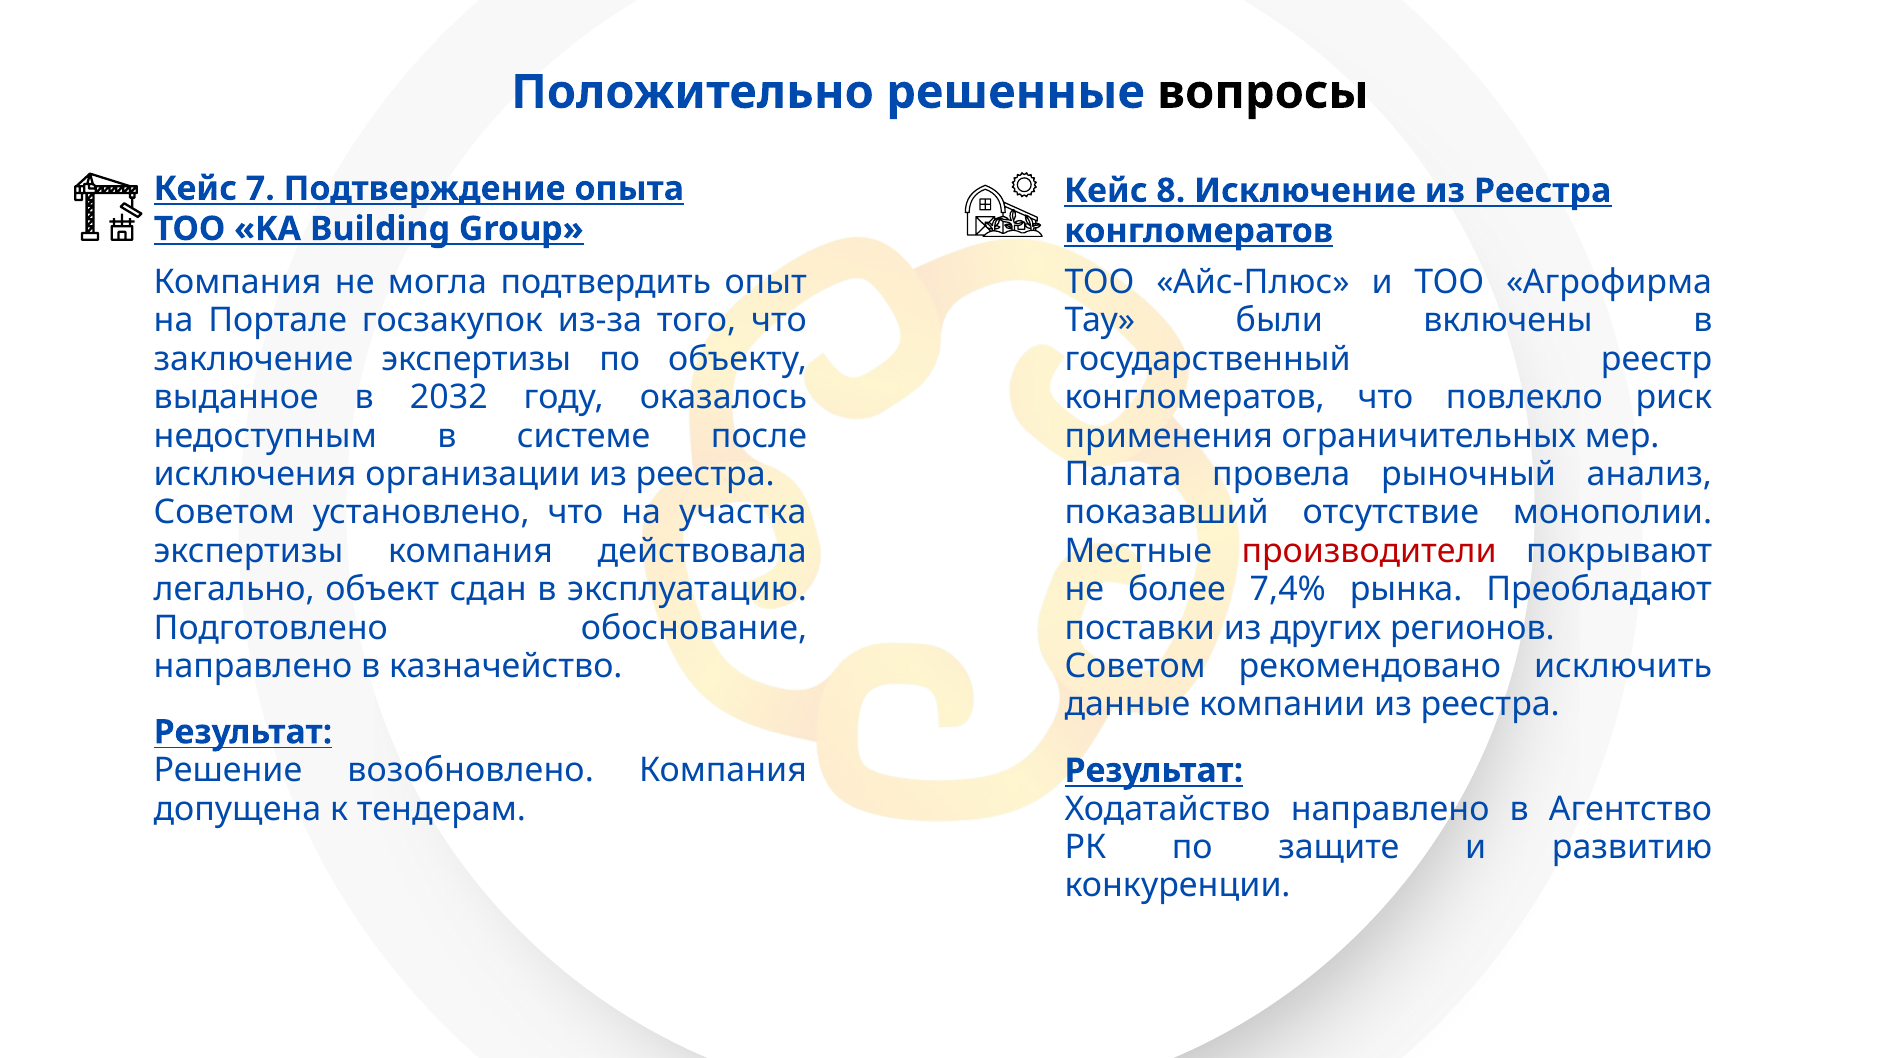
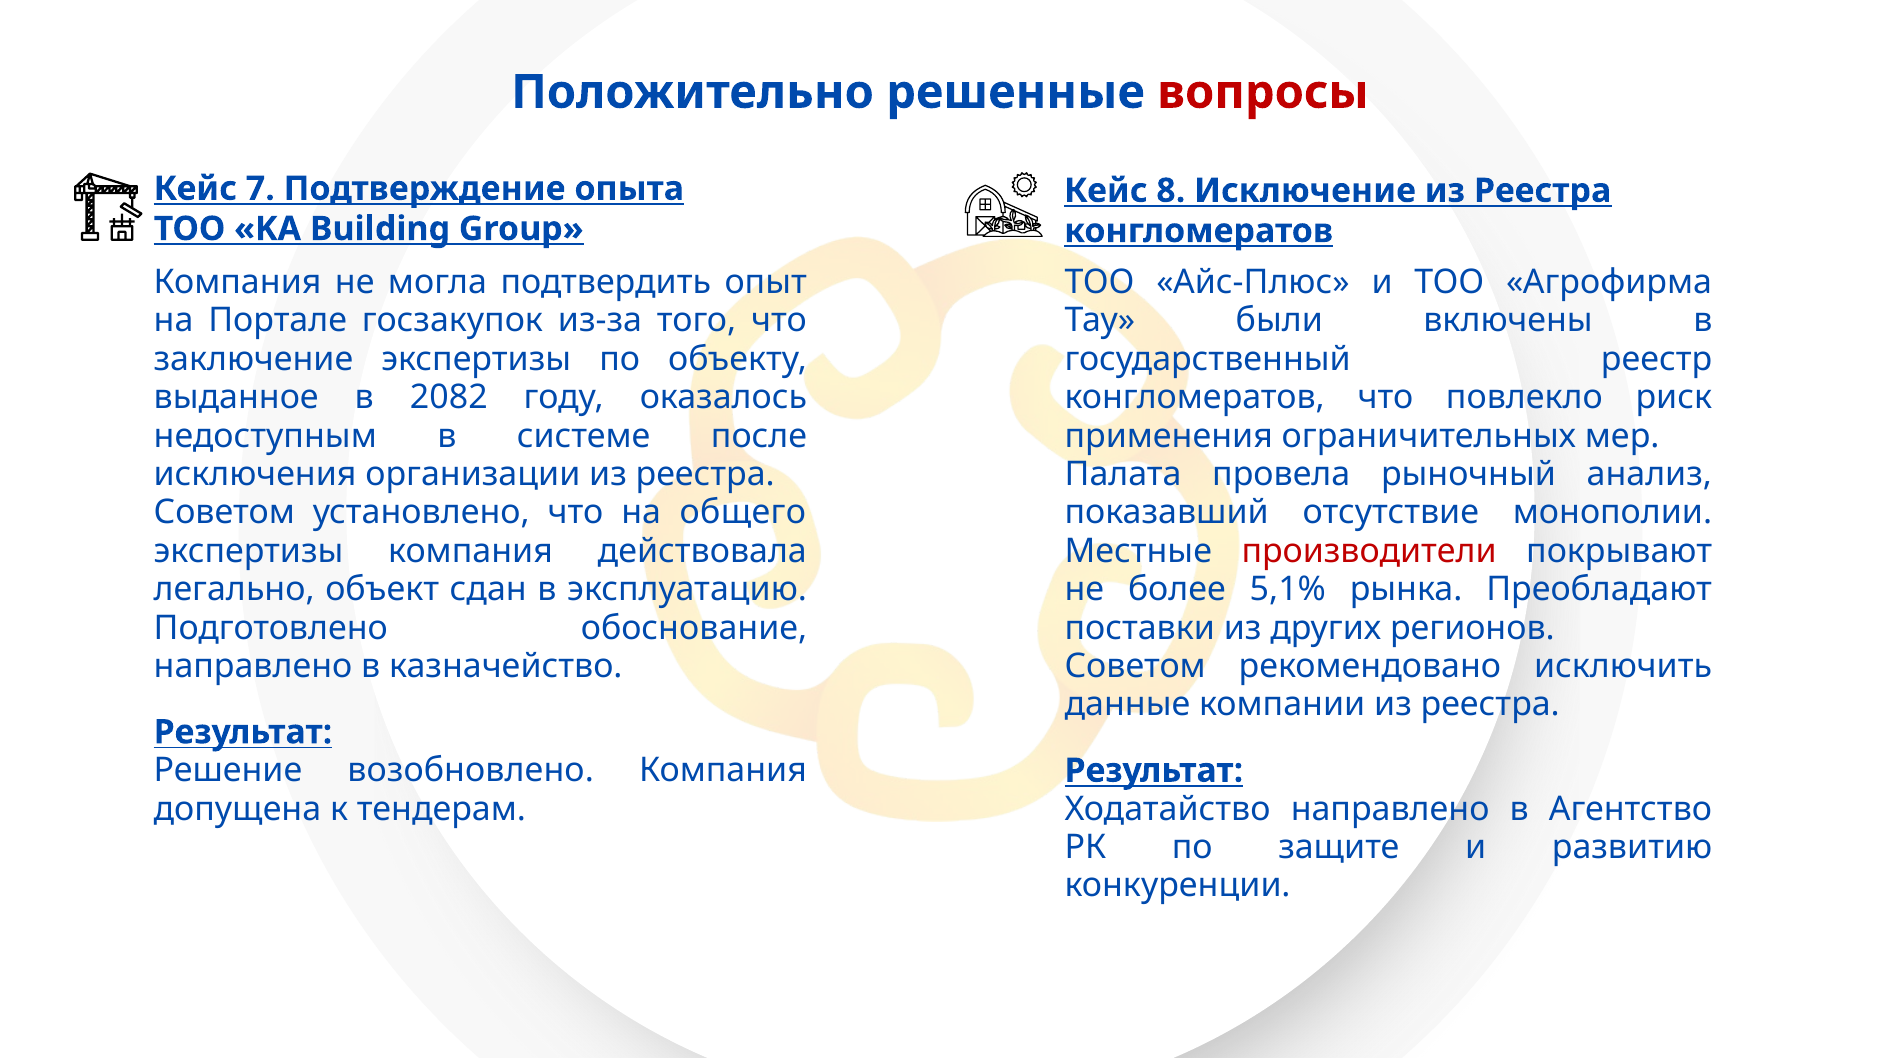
вопросы colour: black -> red
2032: 2032 -> 2082
участка: участка -> общего
7,4%: 7,4% -> 5,1%
